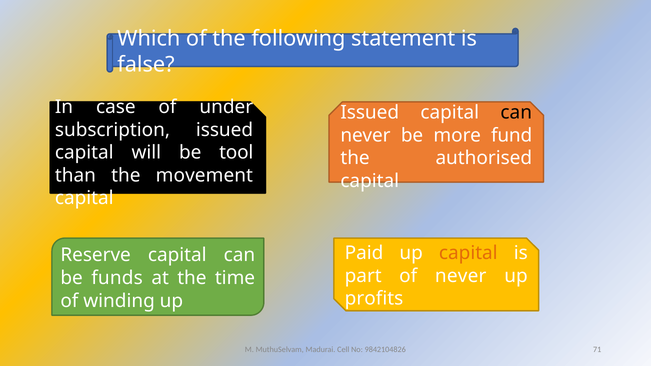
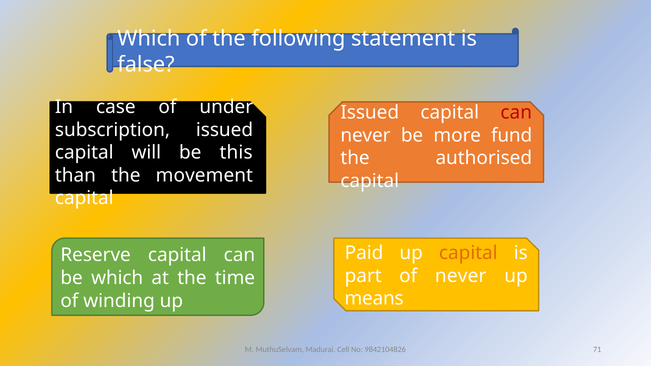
can at (516, 113) colour: black -> red
tool: tool -> this
be funds: funds -> which
profits: profits -> means
